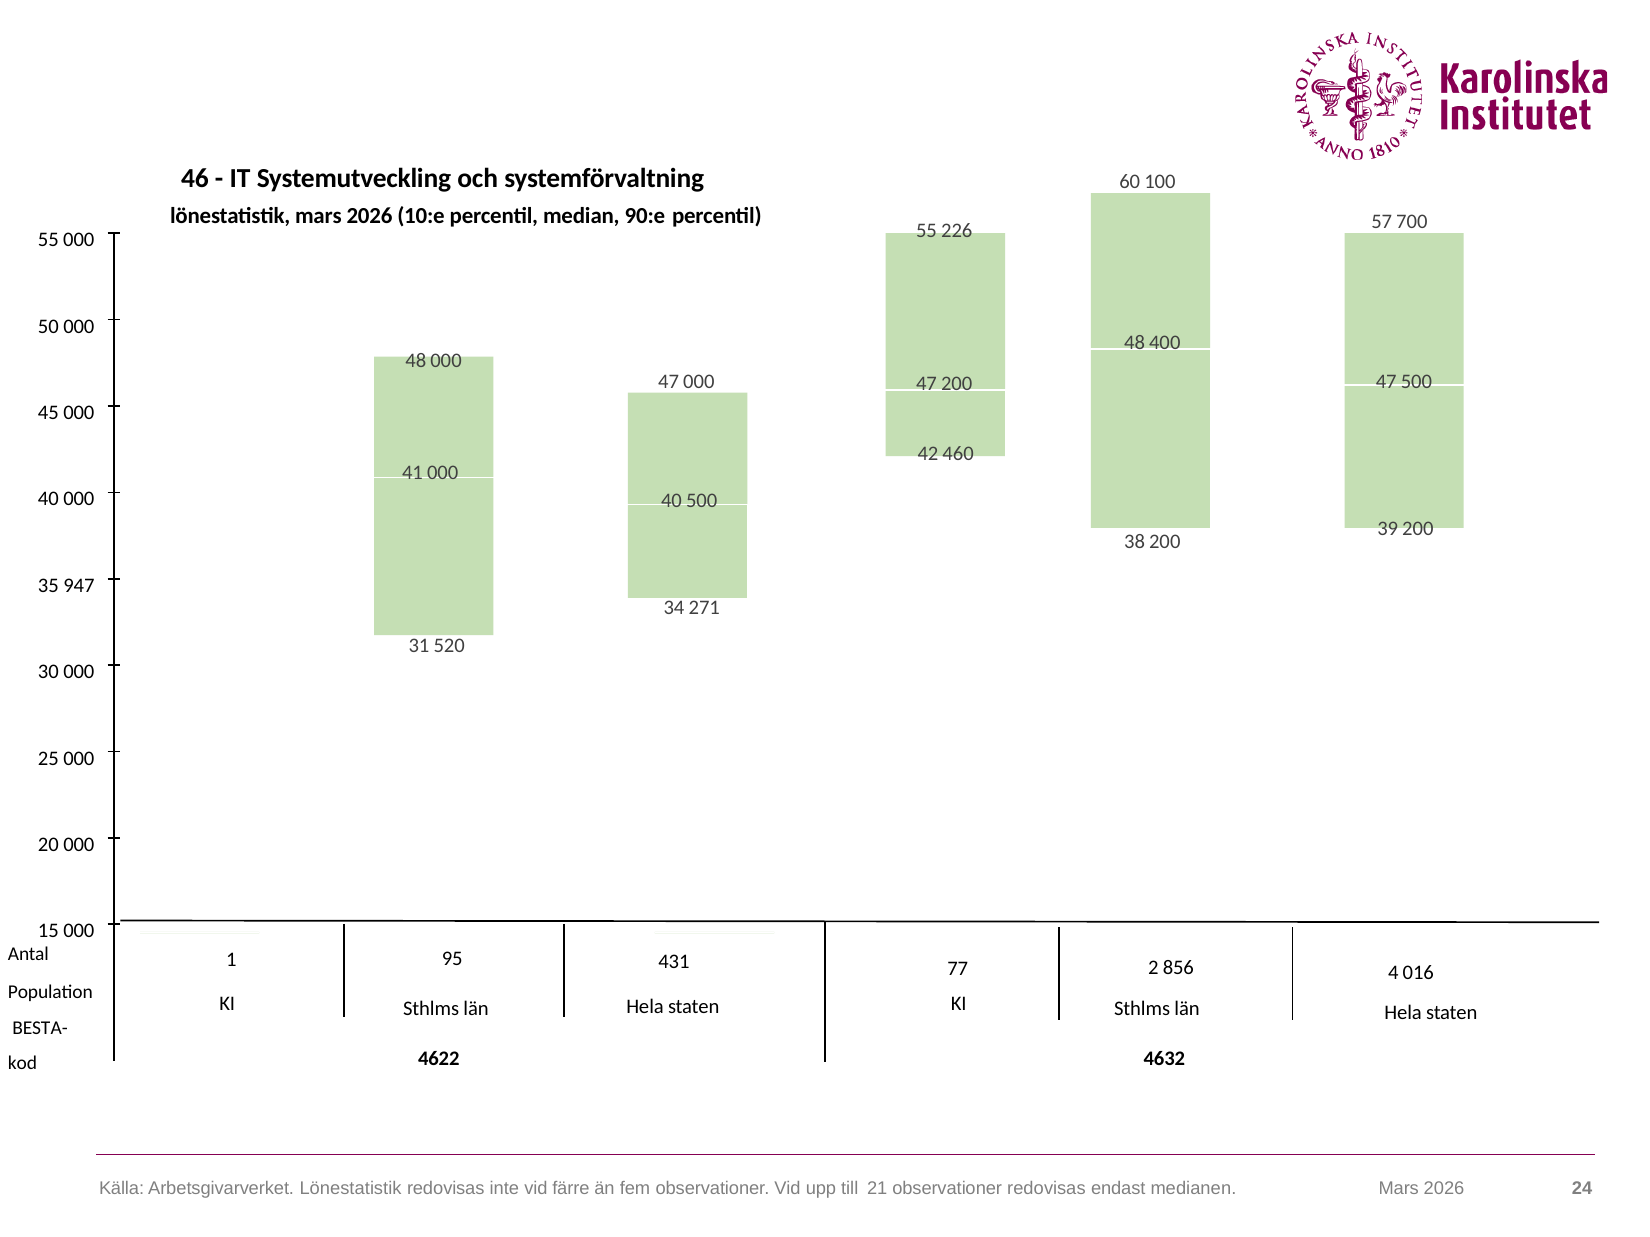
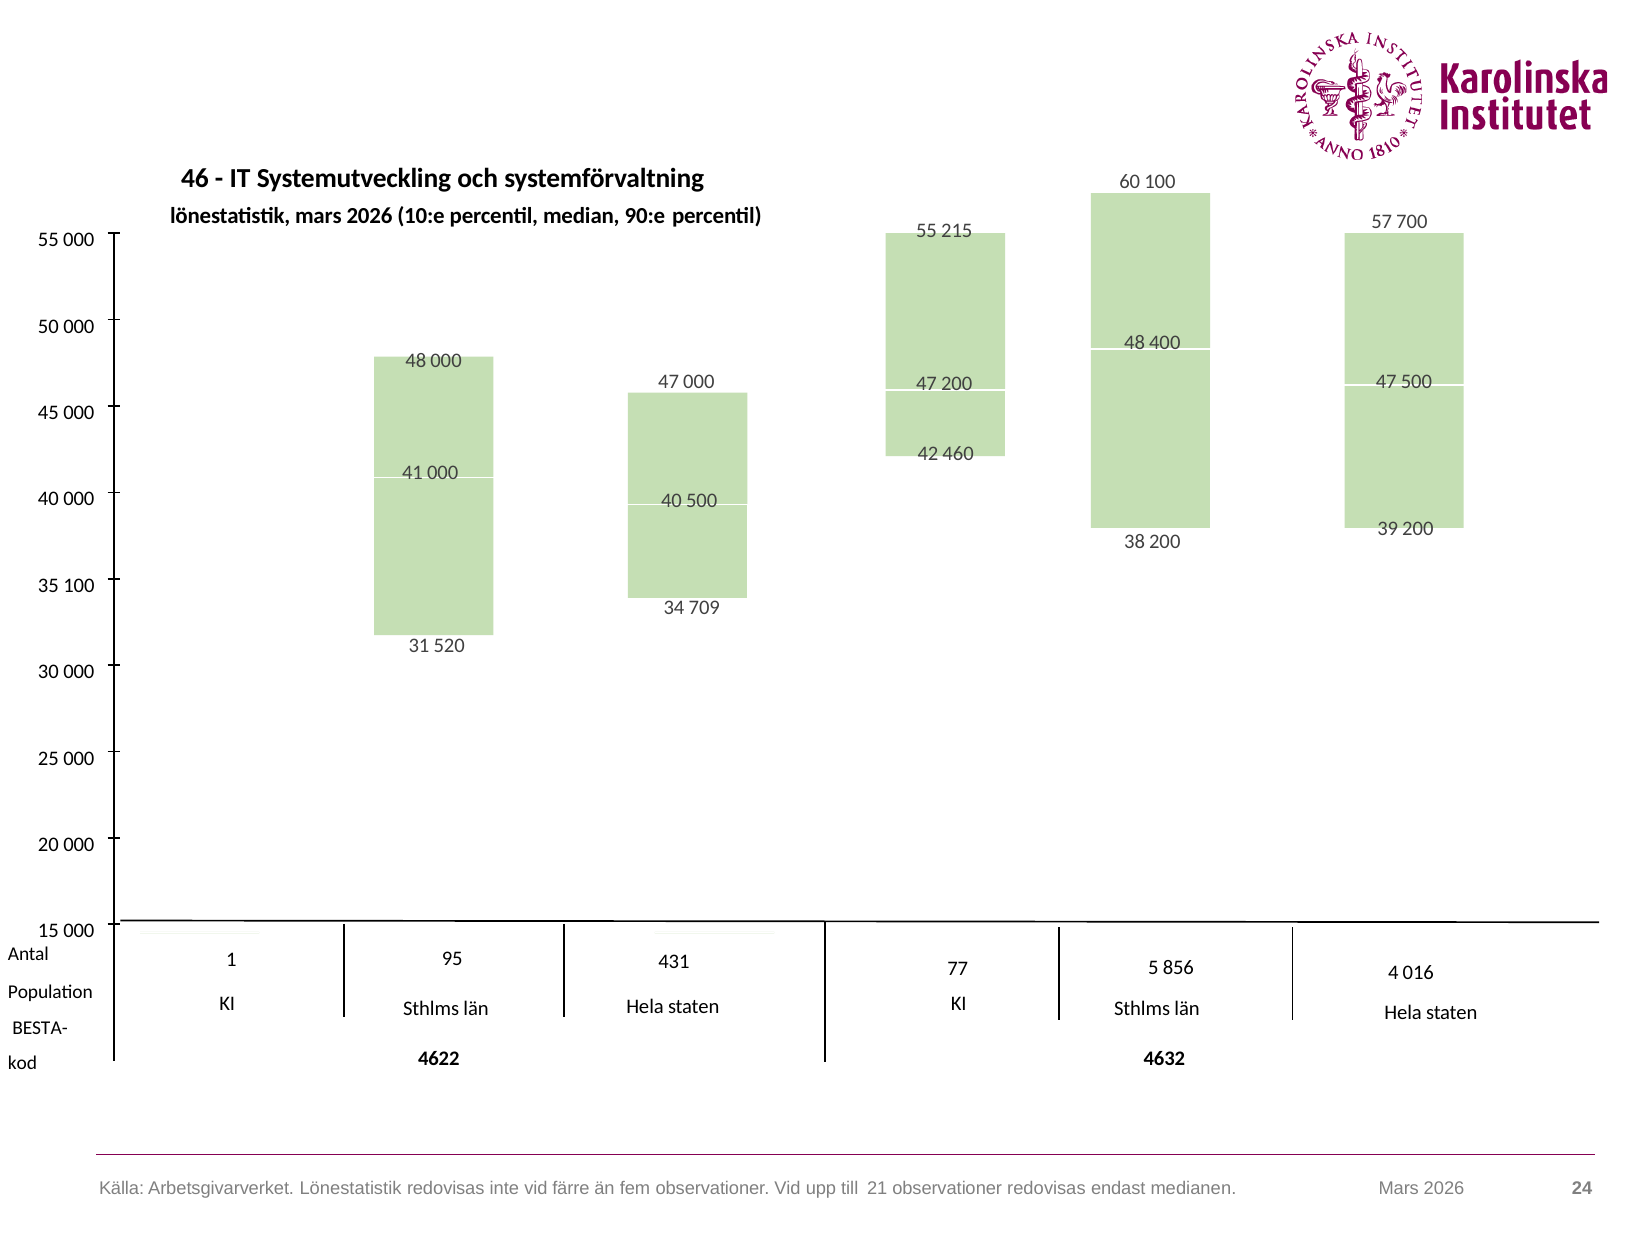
226: 226 -> 215
35 947: 947 -> 100
271: 271 -> 709
2: 2 -> 5
